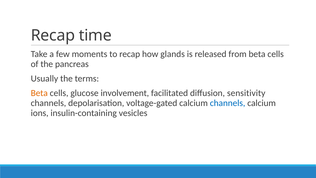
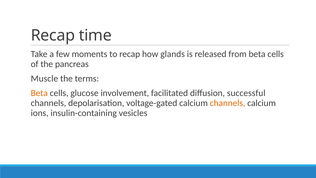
Usually: Usually -> Muscle
sensitivity: sensitivity -> successful
channels at (228, 103) colour: blue -> orange
